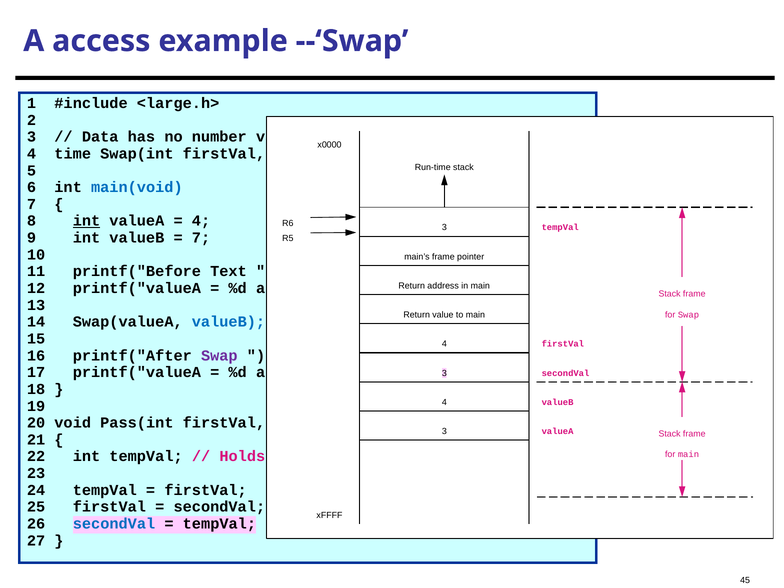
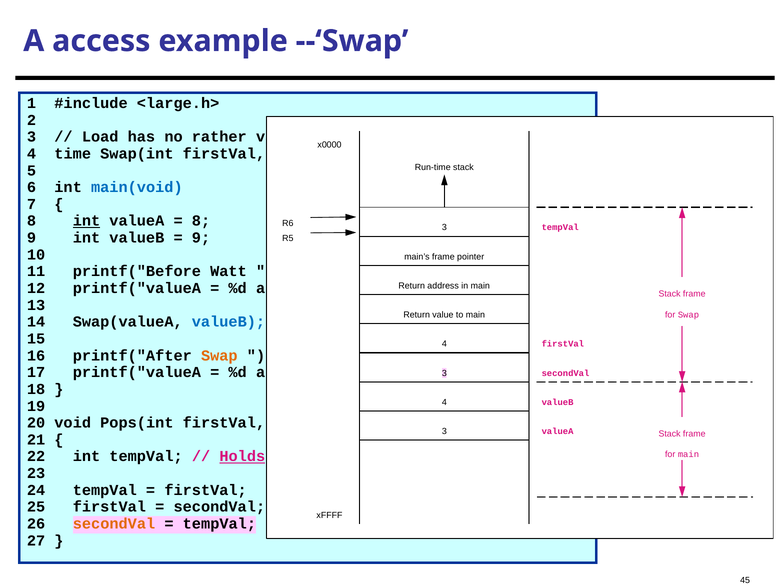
Data: Data -> Load
number: number -> rather
4 at (201, 221): 4 -> 8
7 at (201, 238): 7 -> 9
Text: Text -> Watt
Swap at (219, 356) colour: purple -> orange
Pass(int: Pass(int -> Pops(int
Holds underline: none -> present
secondVal at (114, 524) colour: blue -> orange
